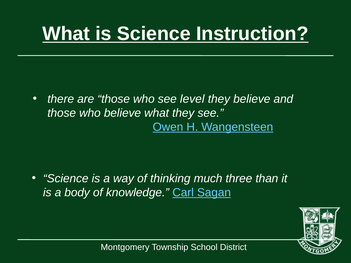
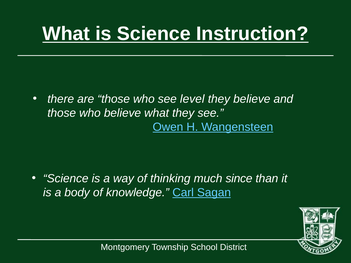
three: three -> since
